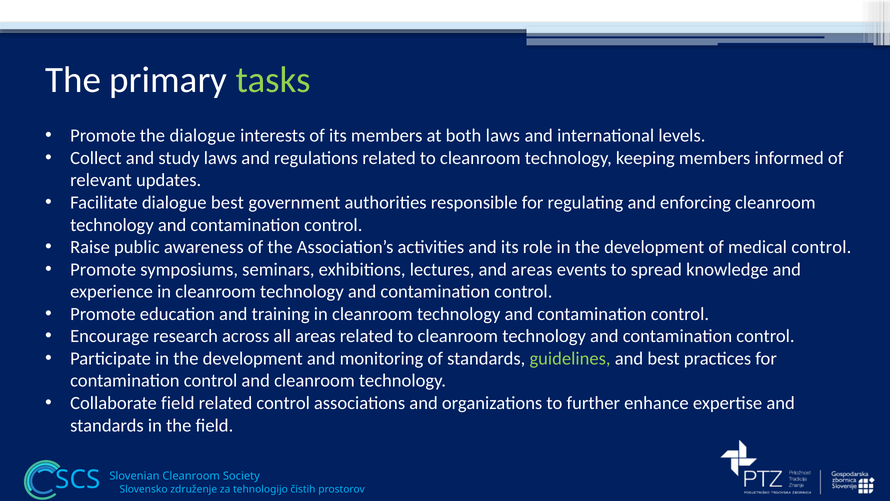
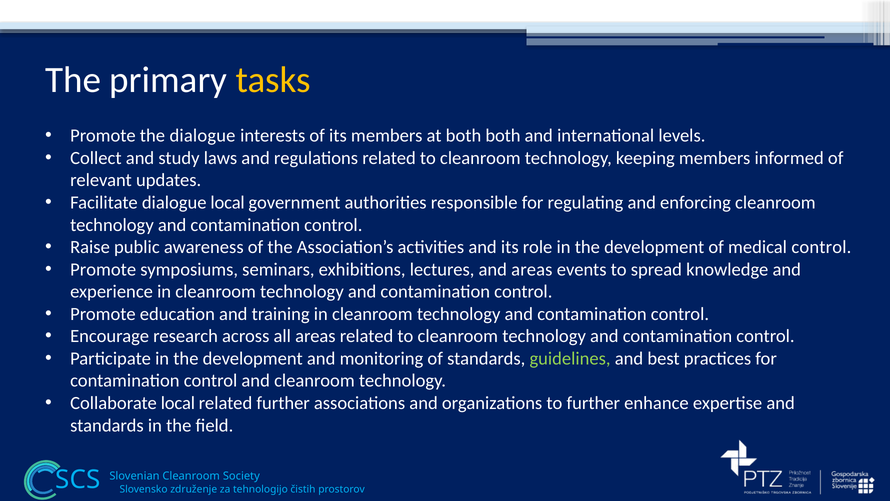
tasks colour: light green -> yellow
both laws: laws -> both
dialogue best: best -> local
Collaborate field: field -> local
related control: control -> further
